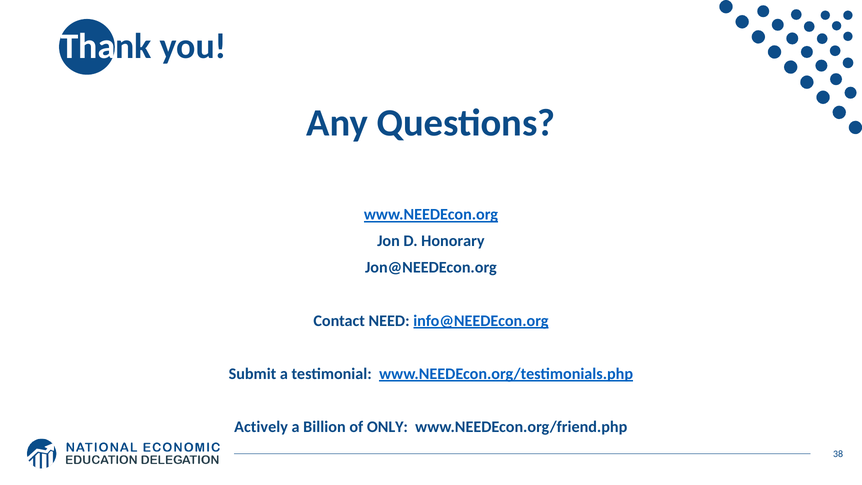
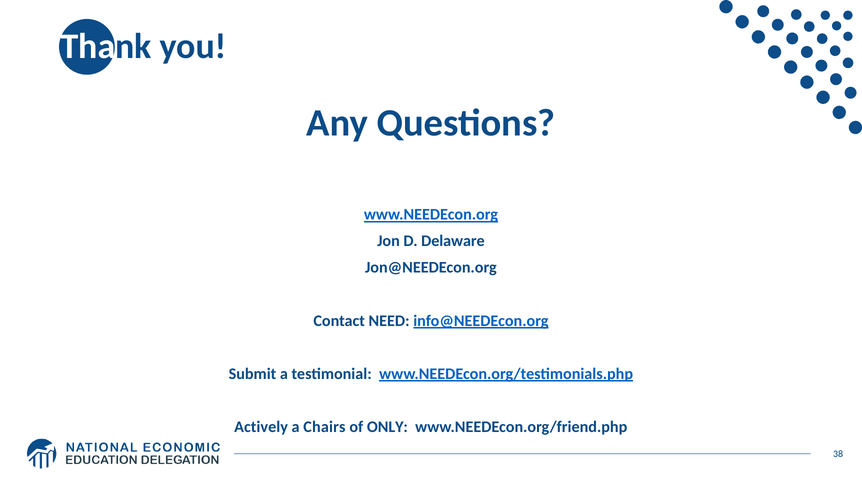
Honorary: Honorary -> Delaware
Billion: Billion -> Chairs
